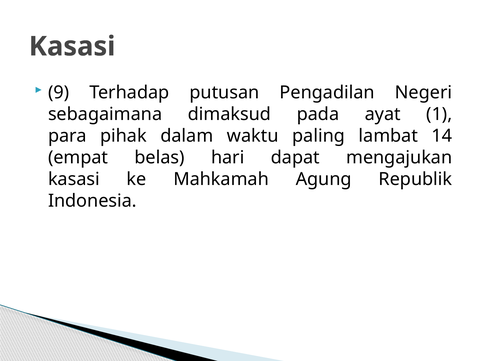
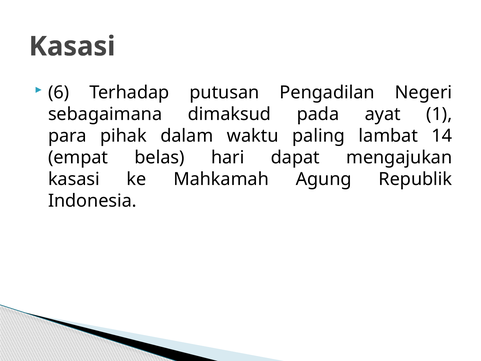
9: 9 -> 6
